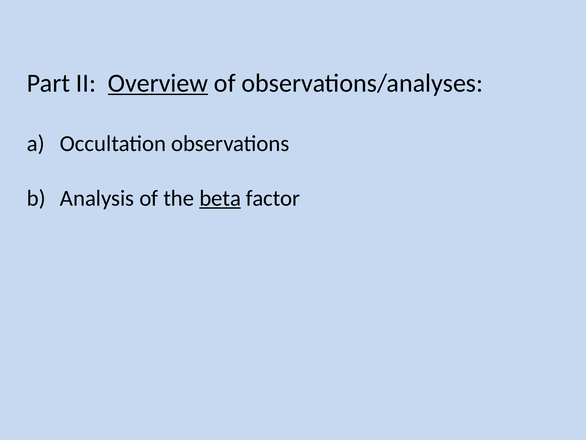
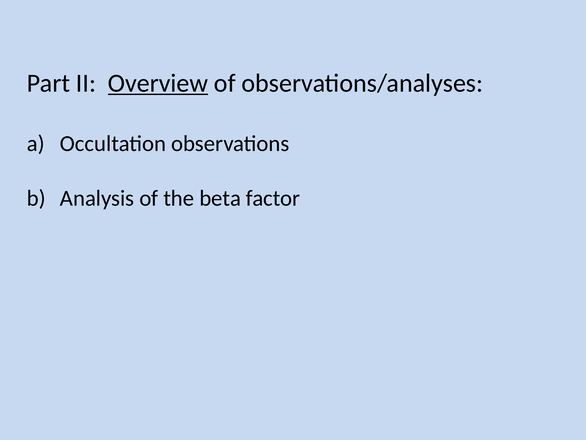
beta underline: present -> none
